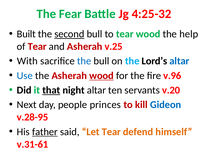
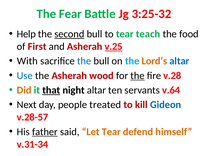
4:25-32: 4:25-32 -> 3:25-32
Built: Built -> Help
tear wood: wood -> teach
help: help -> food
of Tear: Tear -> First
v.25 underline: none -> present
Lord’s colour: black -> orange
wood at (102, 76) underline: present -> none
the at (138, 76) underline: none -> present
v.96: v.96 -> v.28
Did colour: black -> orange
v.20: v.20 -> v.64
princes: princes -> treated
v.28-95: v.28-95 -> v.28-57
v.31-61: v.31-61 -> v.31-34
